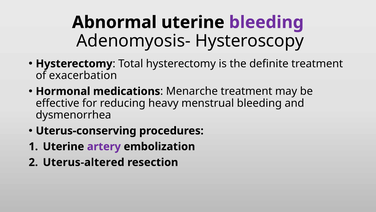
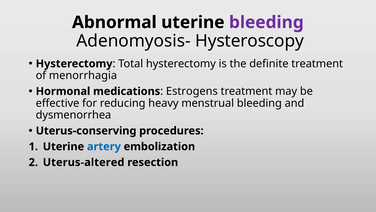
exacerbation: exacerbation -> menorrhagia
Menarche: Menarche -> Estrogens
artery colour: purple -> blue
